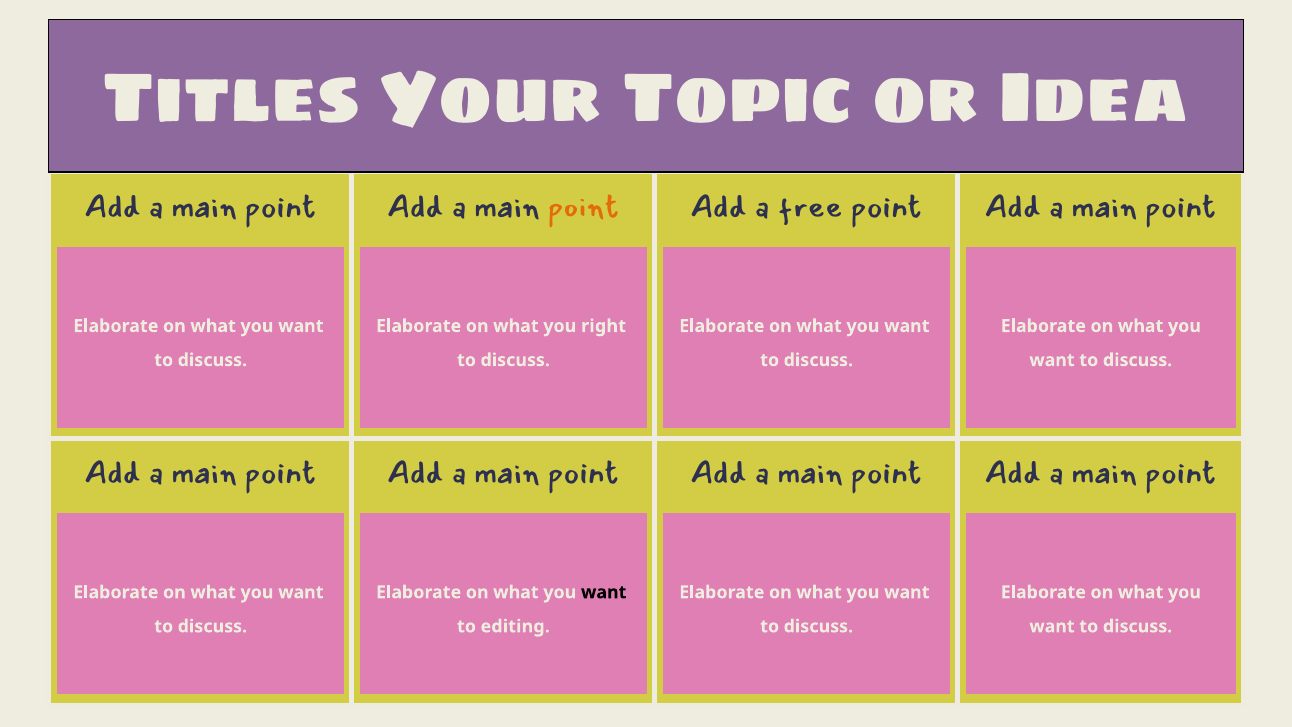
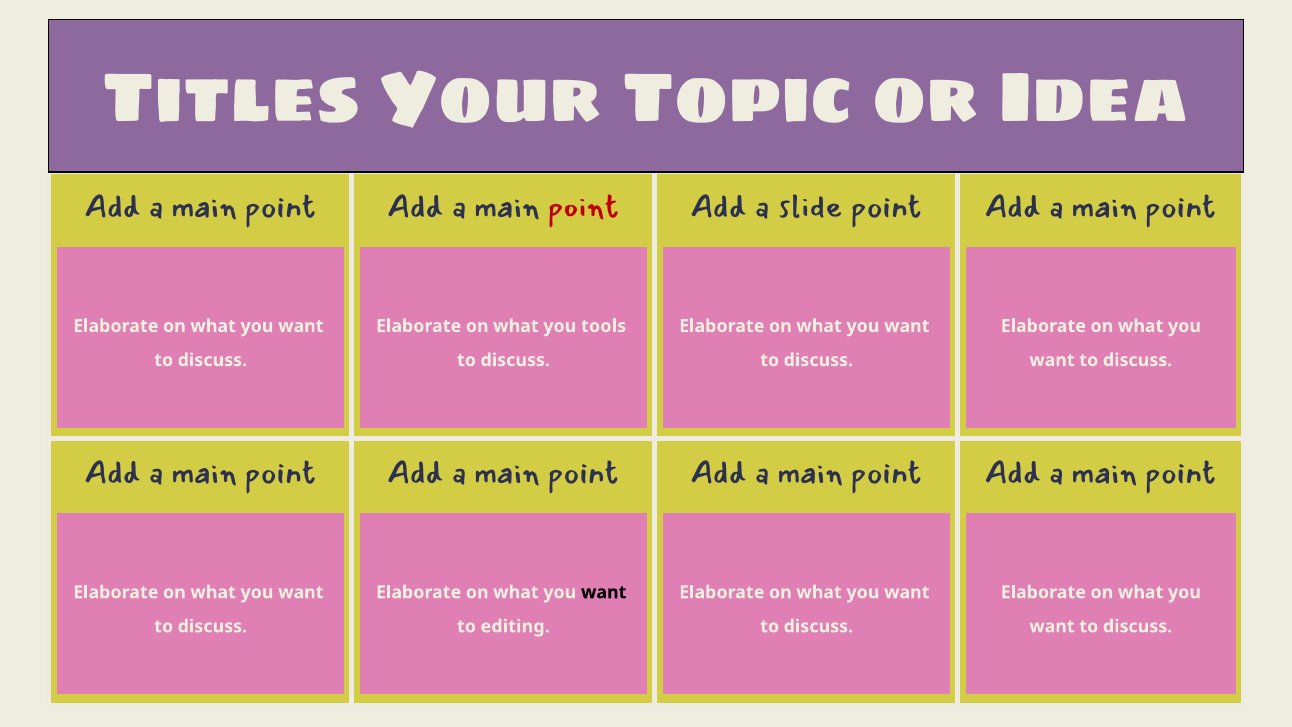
point at (584, 207) colour: orange -> red
free: free -> slide
right: right -> tools
